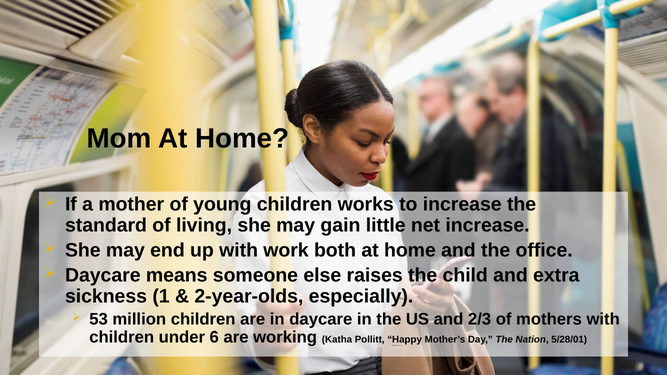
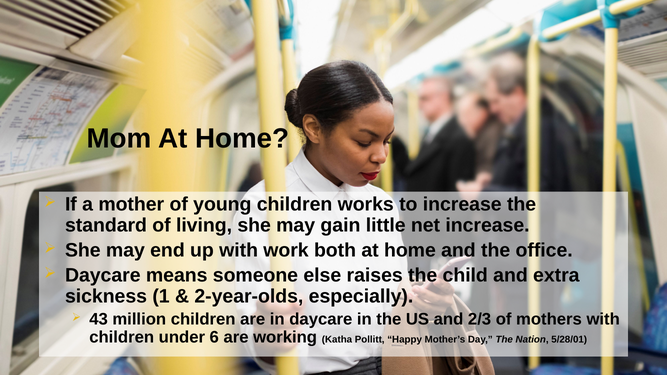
53: 53 -> 43
